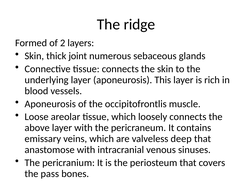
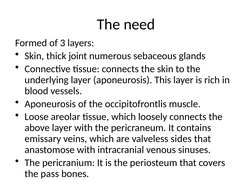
ridge: ridge -> need
2: 2 -> 3
deep: deep -> sides
